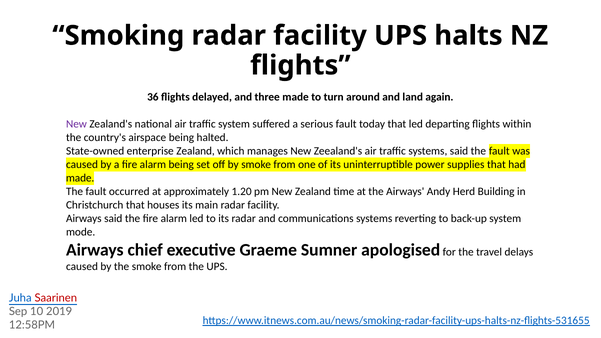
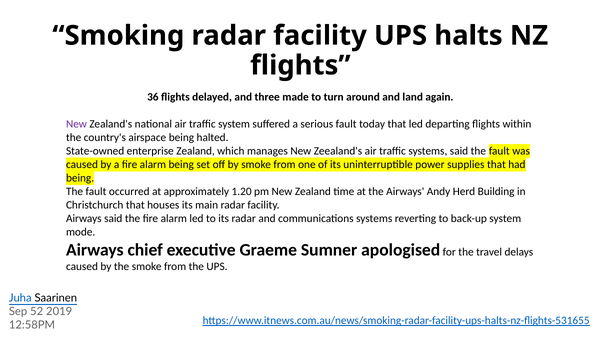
made at (80, 178): made -> being
Saarinen colour: red -> black
10: 10 -> 52
